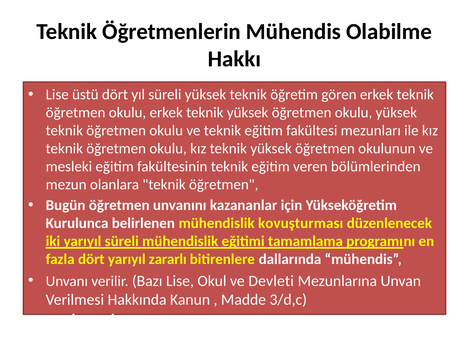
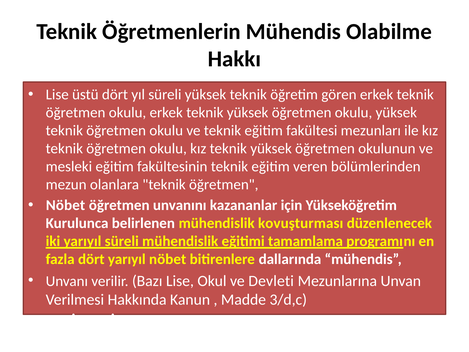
Bugün at (66, 205): Bugün -> Nöbet
yarıyıl zararlı: zararlı -> nöbet
